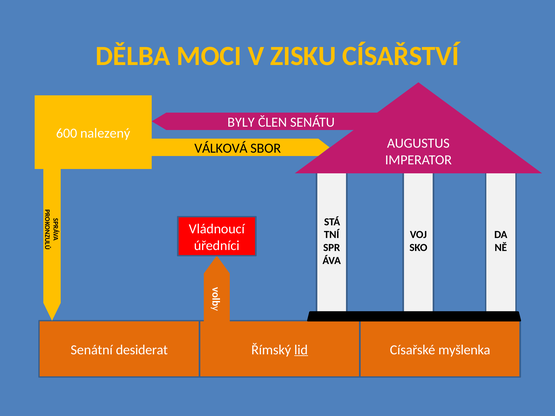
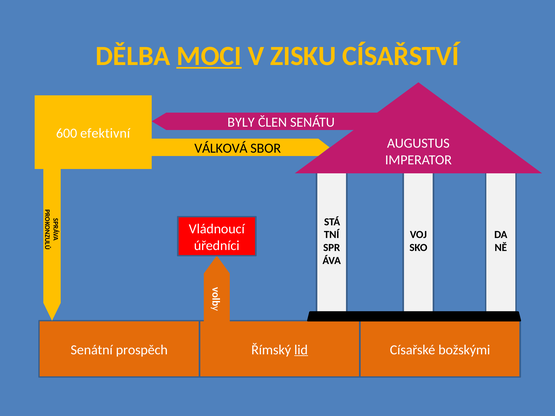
MOCI underline: none -> present
nalezený: nalezený -> efektivní
desiderat: desiderat -> prospěch
myšlenka: myšlenka -> božskými
